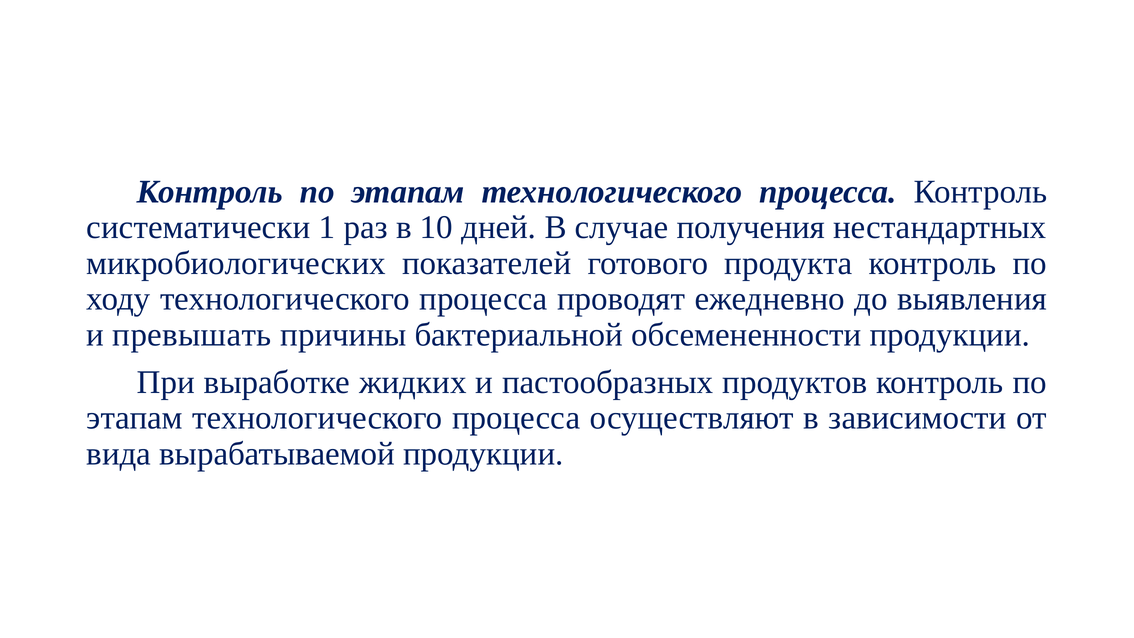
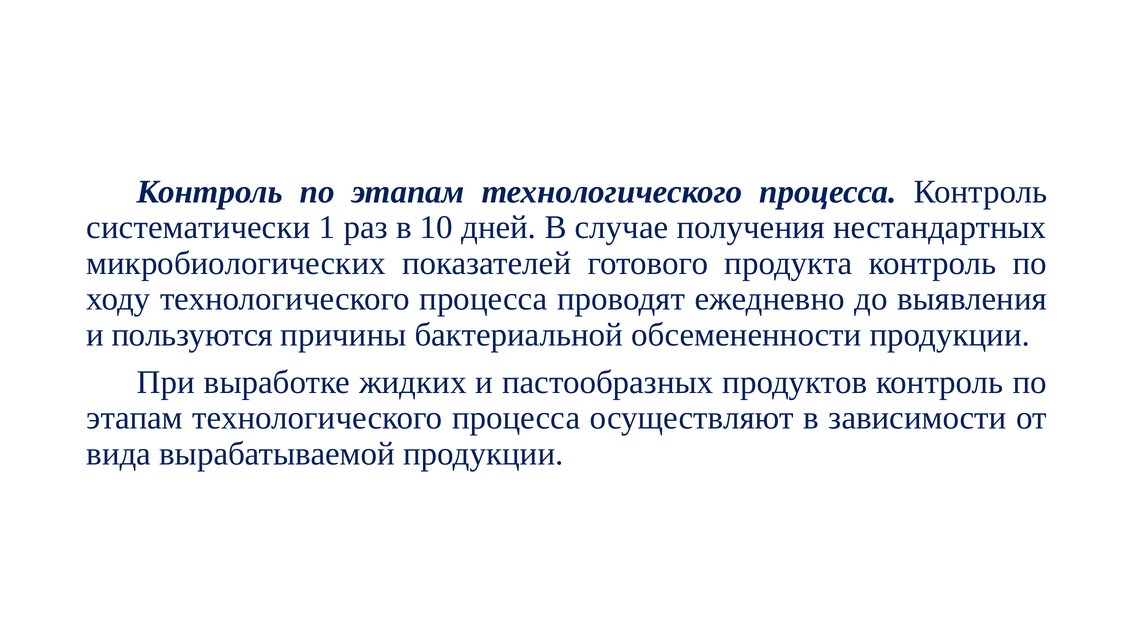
превышать: превышать -> пользуются
